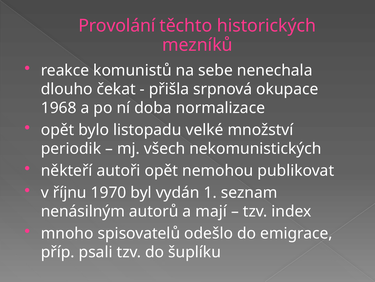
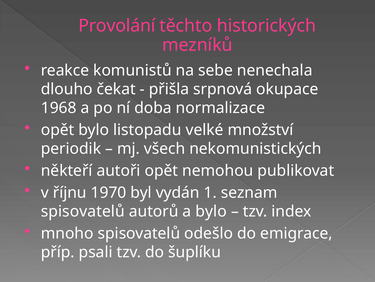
nenásilným at (83, 211): nenásilným -> spisovatelů
a mají: mají -> bylo
